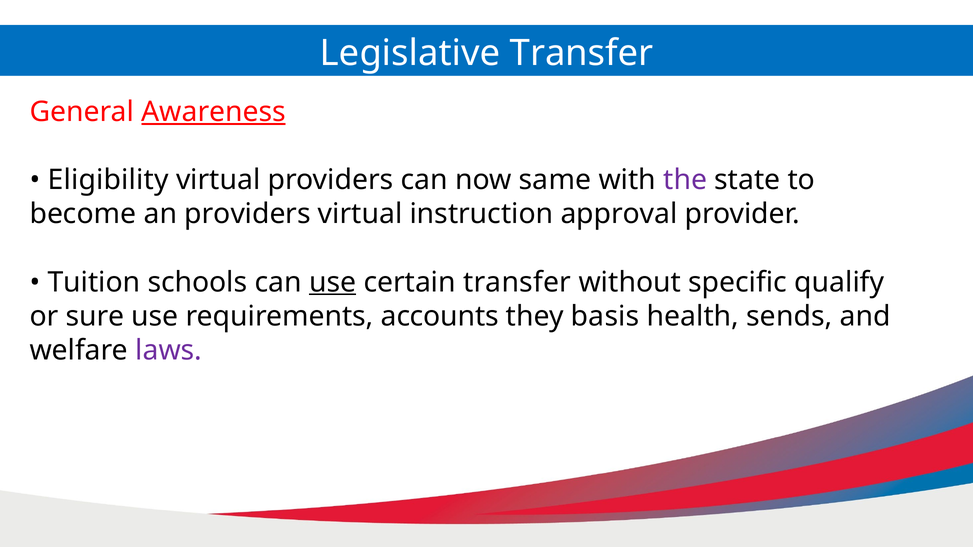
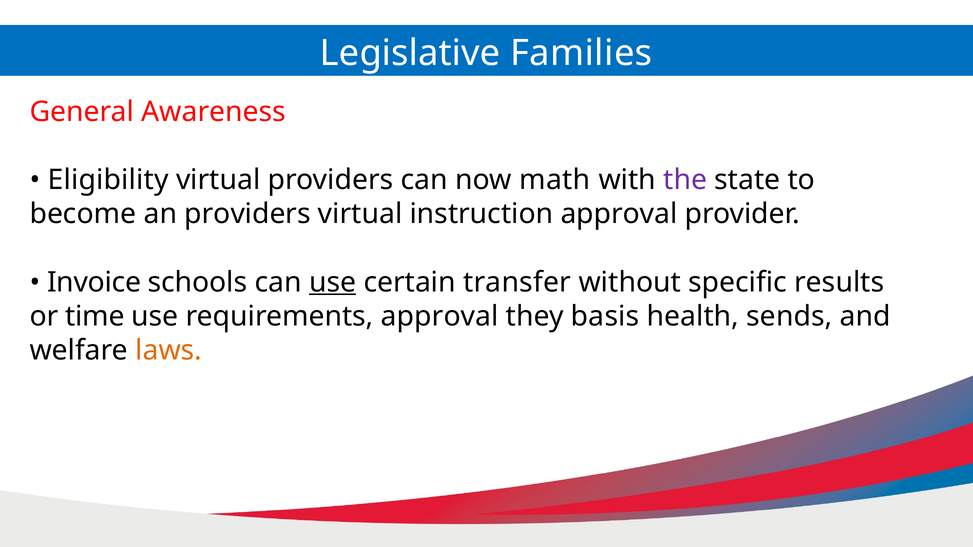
Legislative Transfer: Transfer -> Families
Awareness underline: present -> none
same: same -> math
Tuition: Tuition -> Invoice
qualify: qualify -> results
sure: sure -> time
requirements accounts: accounts -> approval
laws colour: purple -> orange
